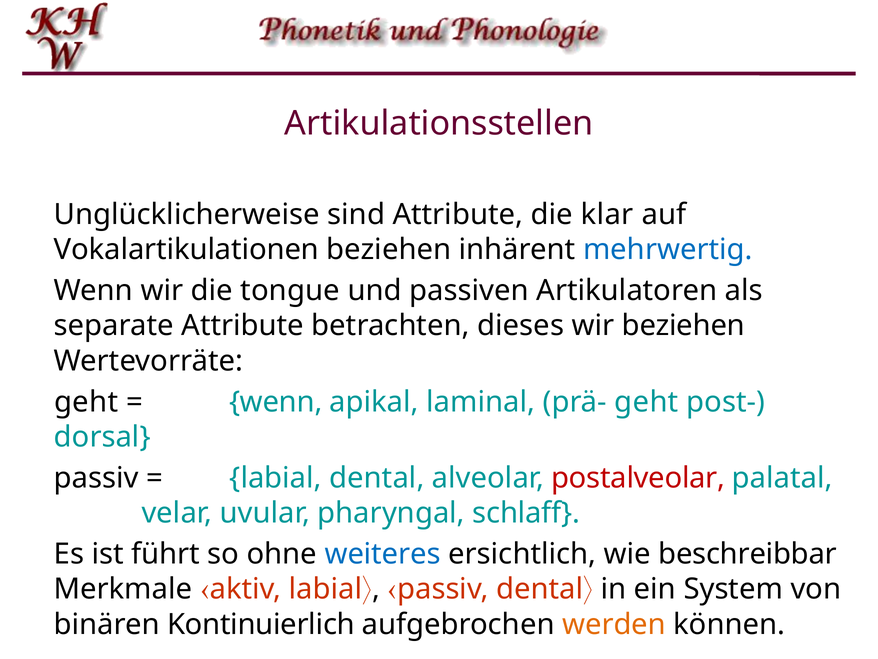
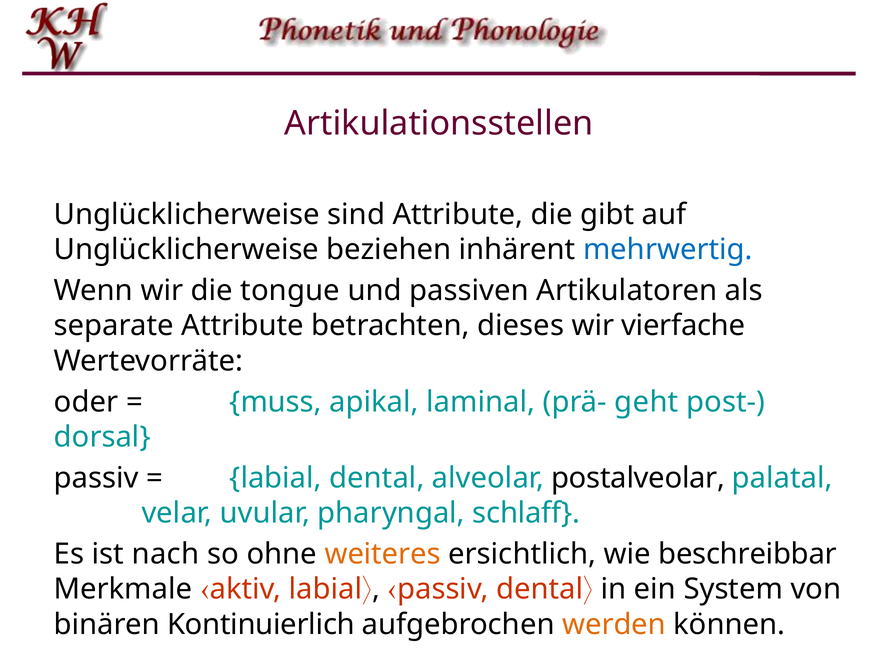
klar: klar -> gibt
Vokalartikulationen at (186, 249): Vokalartikulationen -> Unglücklicherweise
wir beziehen: beziehen -> vierfache
geht at (86, 402): geht -> oder
wenn at (276, 402): wenn -> muss
postalveolar colour: red -> black
führt: führt -> nach
weiteres colour: blue -> orange
